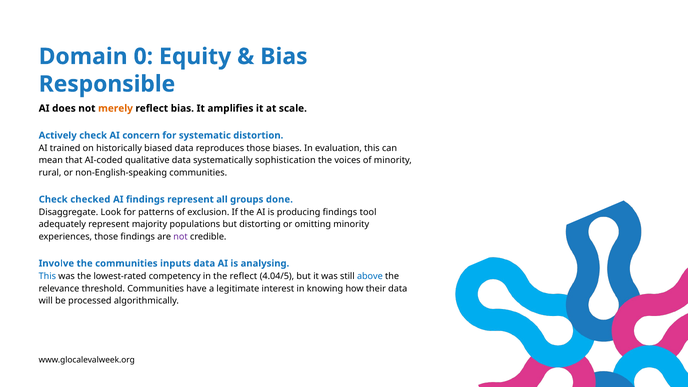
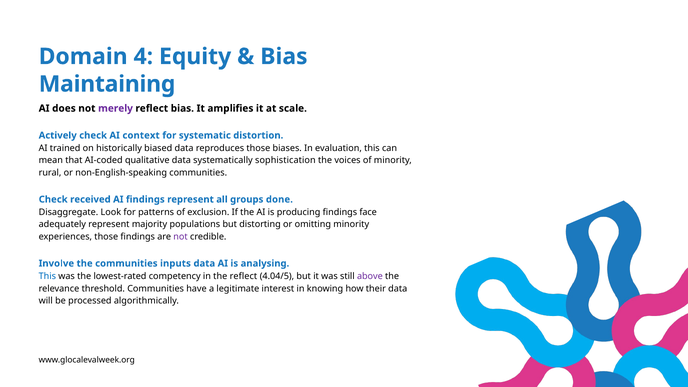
0: 0 -> 4
Responsible: Responsible -> Maintaining
merely colour: orange -> purple
concern: concern -> context
checked: checked -> received
tool: tool -> face
above colour: blue -> purple
